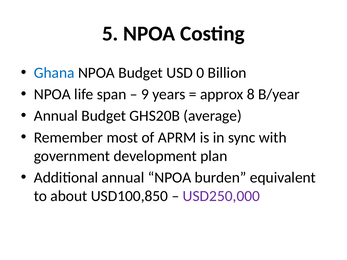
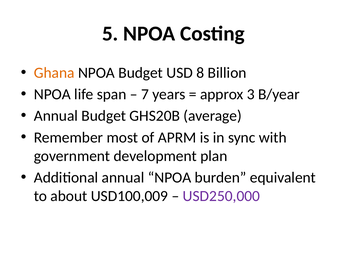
Ghana colour: blue -> orange
0: 0 -> 8
9: 9 -> 7
8: 8 -> 3
USD100,850: USD100,850 -> USD100,009
